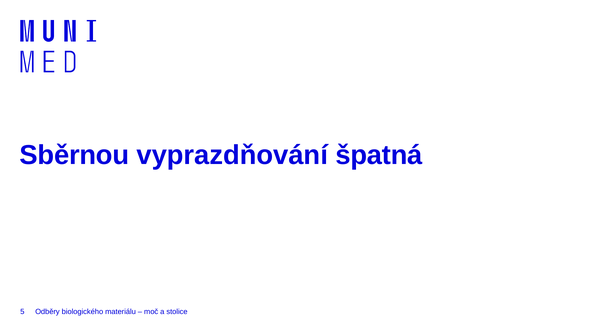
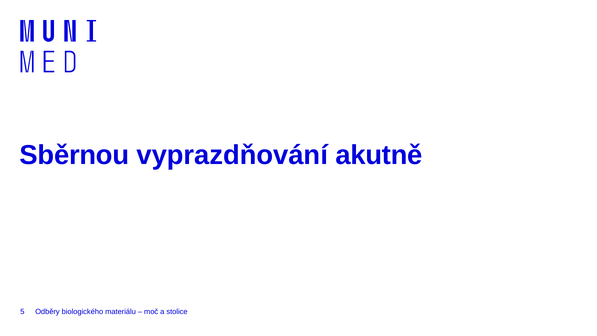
špatná: špatná -> akutně
